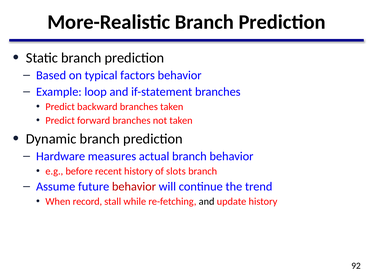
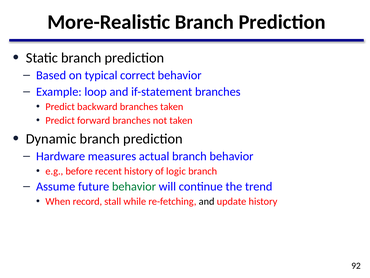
factors: factors -> correct
slots: slots -> logic
behavior at (134, 186) colour: red -> green
